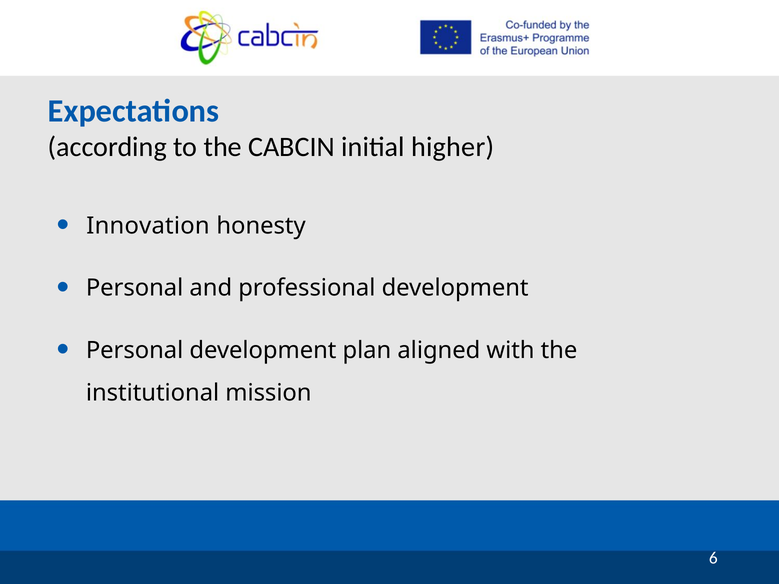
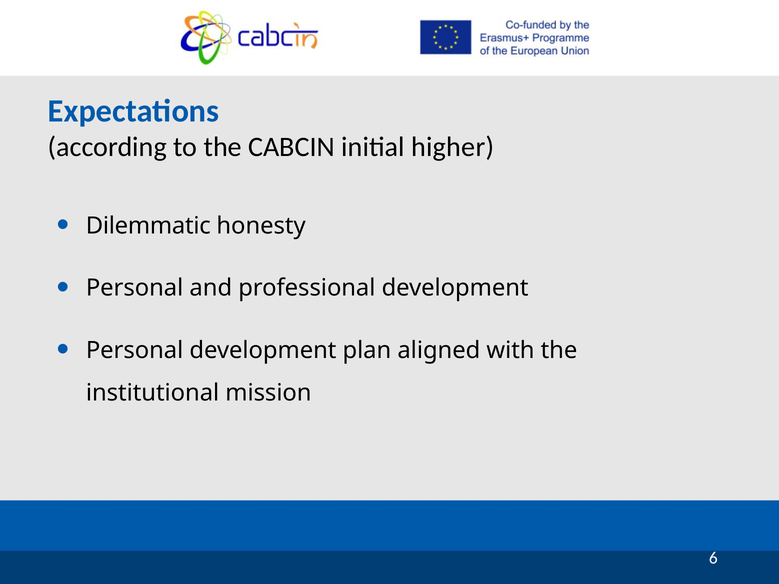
Innovation: Innovation -> Dilemmatic
